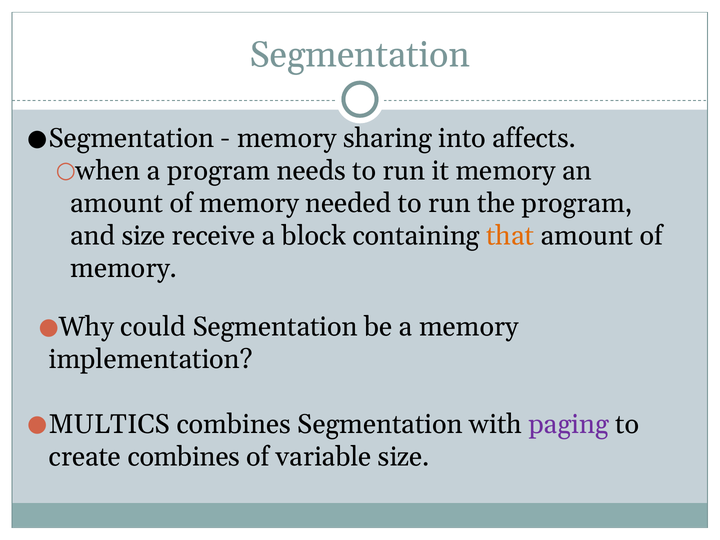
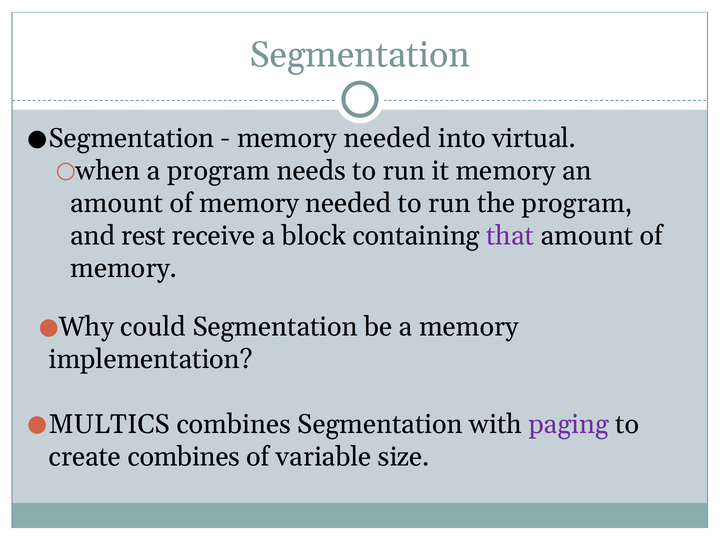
sharing at (388, 139): sharing -> needed
affects: affects -> virtual
and size: size -> rest
that colour: orange -> purple
